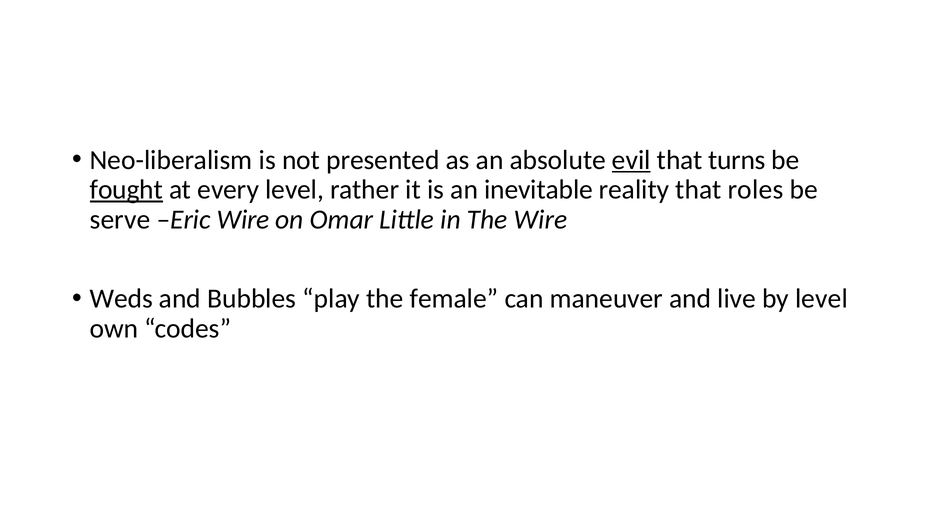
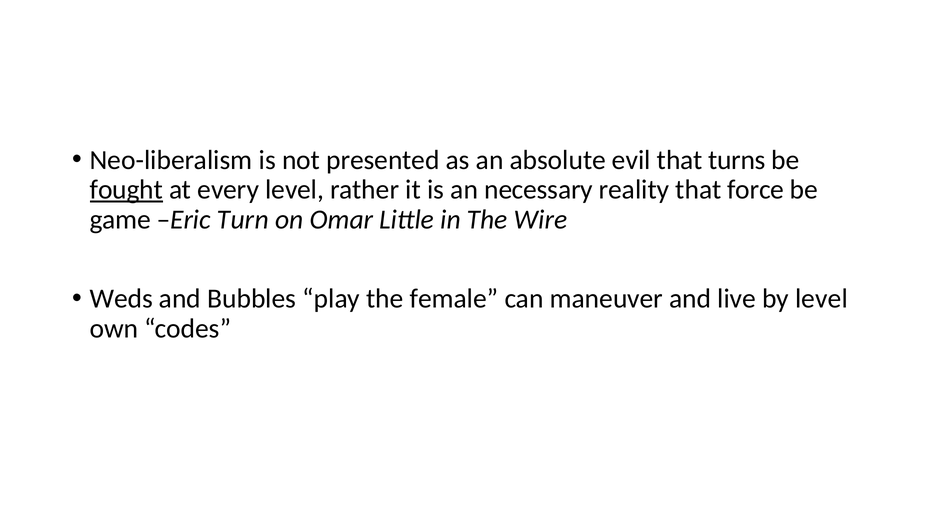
evil underline: present -> none
inevitable: inevitable -> necessary
roles: roles -> force
serve: serve -> game
Eric Wire: Wire -> Turn
